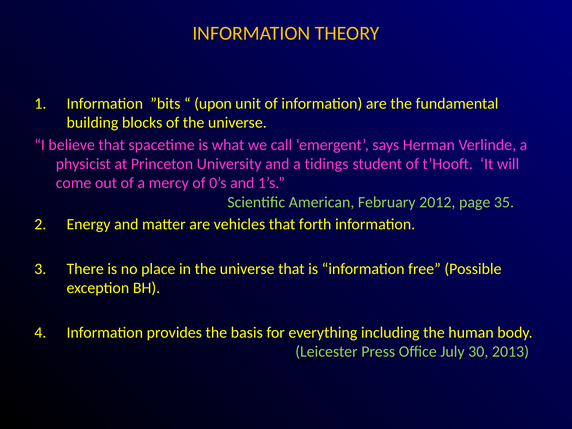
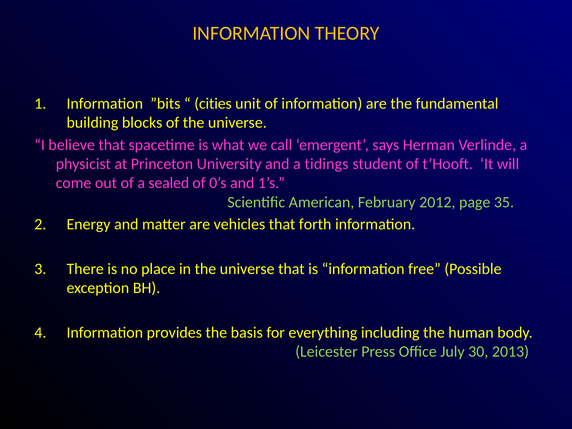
upon: upon -> cities
mercy: mercy -> sealed
